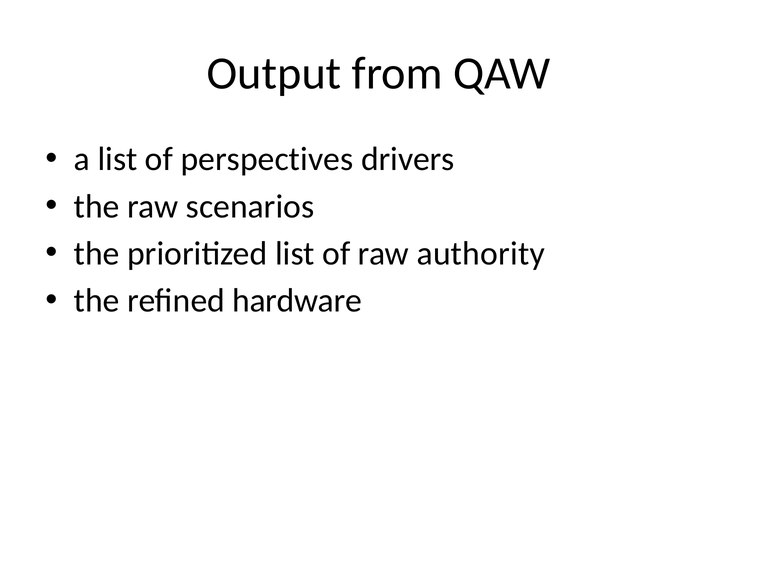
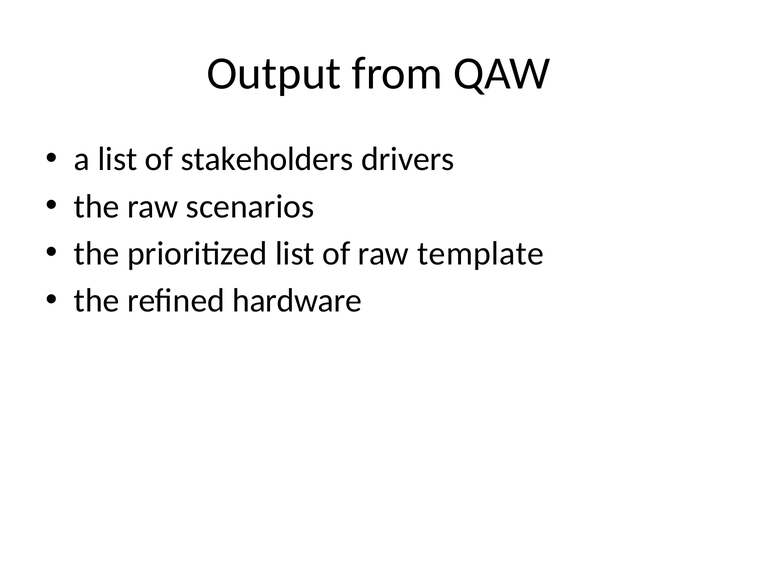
perspectives: perspectives -> stakeholders
authority: authority -> template
